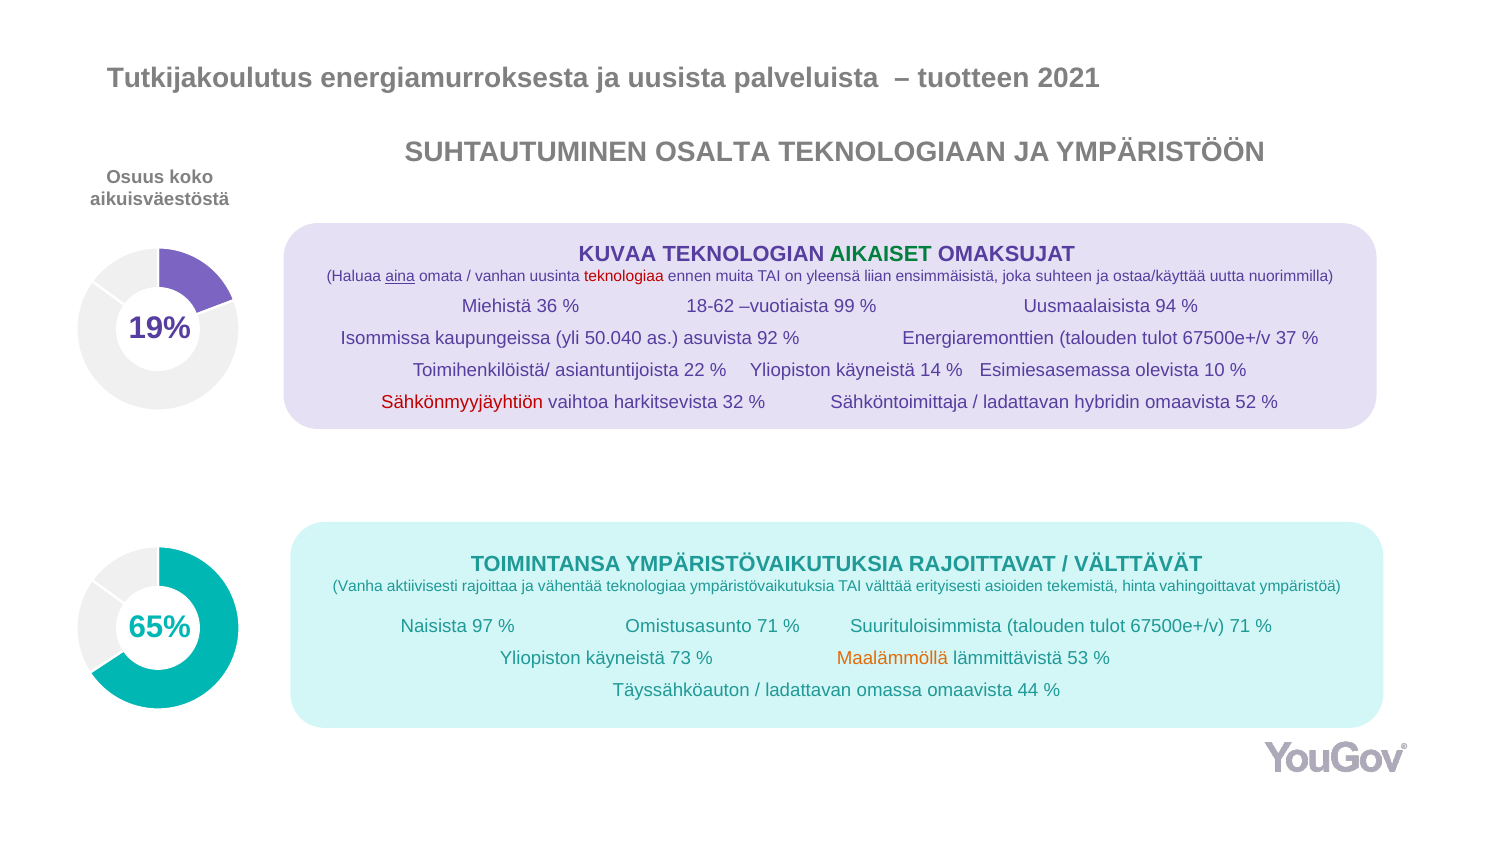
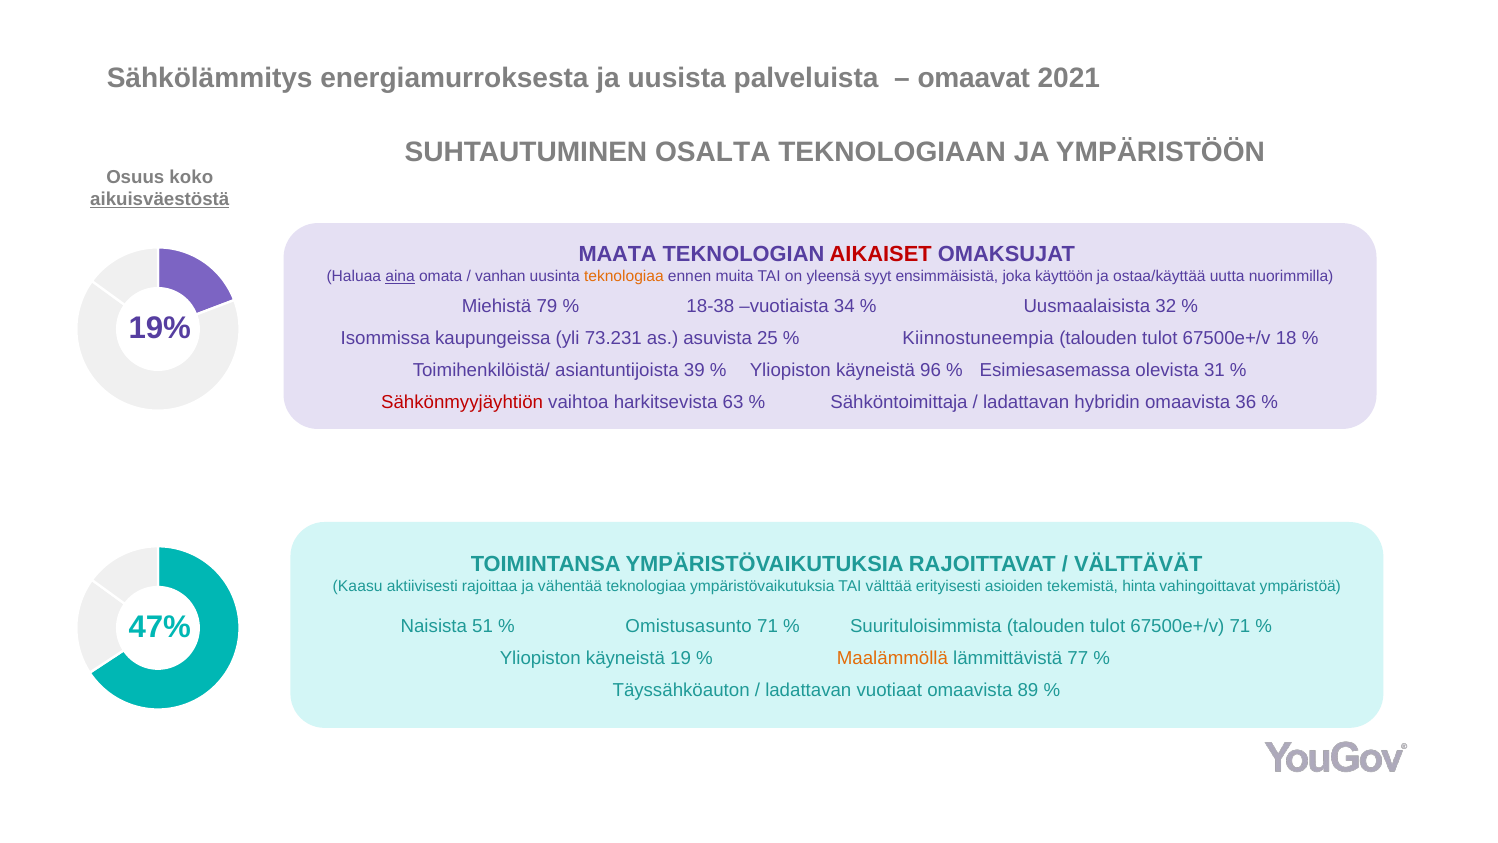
Tutkijakoulutus: Tutkijakoulutus -> Sähkölämmitys
tuotteen: tuotteen -> omaavat
aikuisväestöstä underline: none -> present
KUVAA: KUVAA -> MAATA
AIKAISET colour: green -> red
teknologiaa at (624, 276) colour: red -> orange
liian: liian -> syyt
suhteen: suhteen -> käyttöön
36: 36 -> 79
18-62: 18-62 -> 18-38
99: 99 -> 34
94: 94 -> 32
50.040: 50.040 -> 73.231
92: 92 -> 25
Energiaremonttien: Energiaremonttien -> Kiinnostuneempia
37: 37 -> 18
22: 22 -> 39
14: 14 -> 96
10: 10 -> 31
32: 32 -> 63
52: 52 -> 36
Vanha: Vanha -> Kaasu
65%: 65% -> 47%
97: 97 -> 51
73: 73 -> 19
53: 53 -> 77
omassa: omassa -> vuotiaat
44: 44 -> 89
